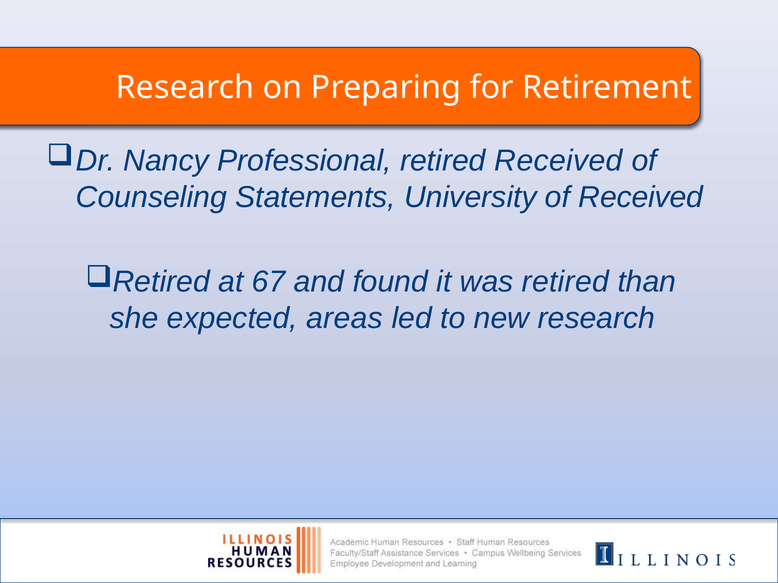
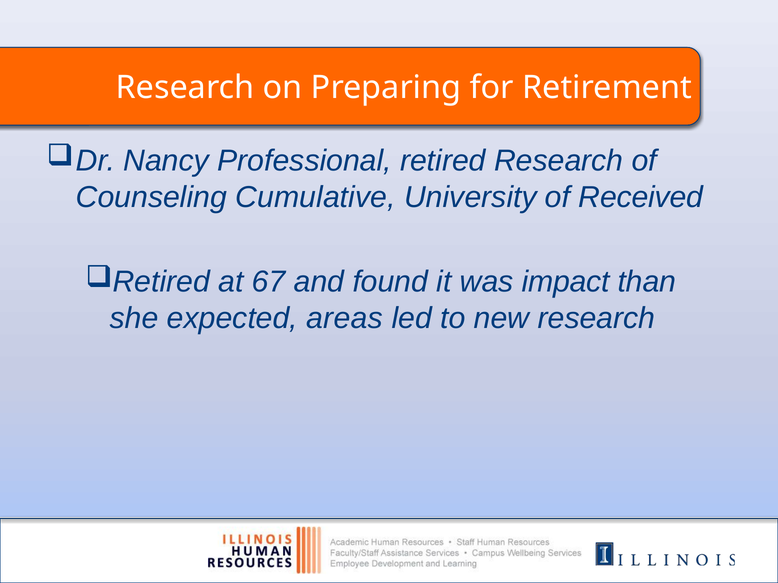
retired Received: Received -> Research
Statements: Statements -> Cumulative
was retired: retired -> impact
